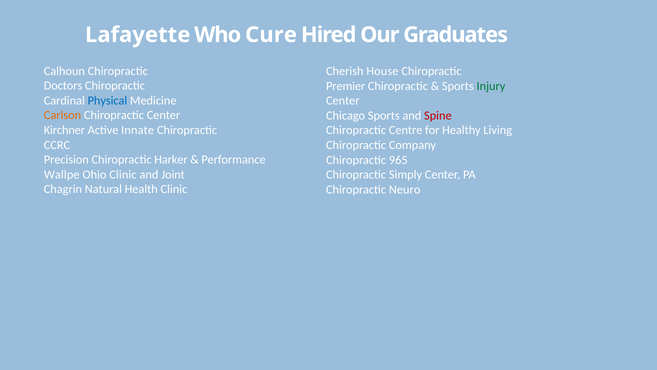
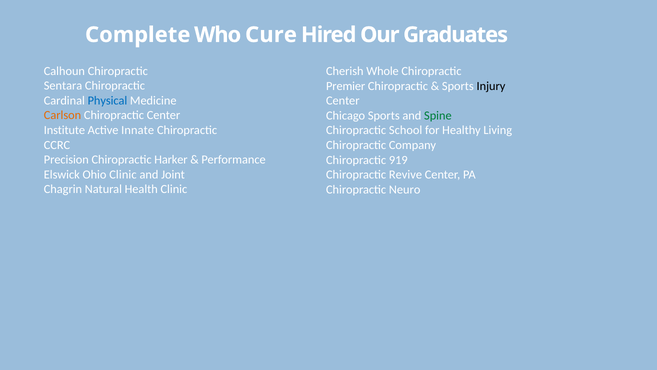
Lafayette: Lafayette -> Complete
House: House -> Whole
Doctors: Doctors -> Sentara
Injury colour: green -> black
Spine colour: red -> green
Kirchner: Kirchner -> Institute
Centre: Centre -> School
965: 965 -> 919
Wallpe: Wallpe -> Elswick
Simply: Simply -> Revive
